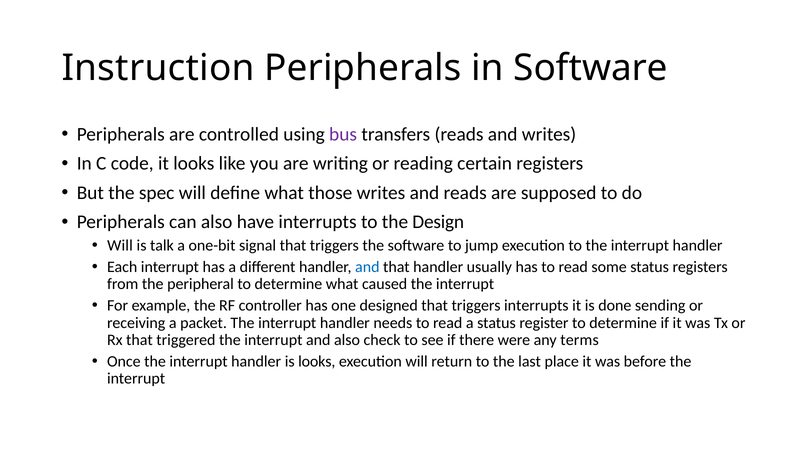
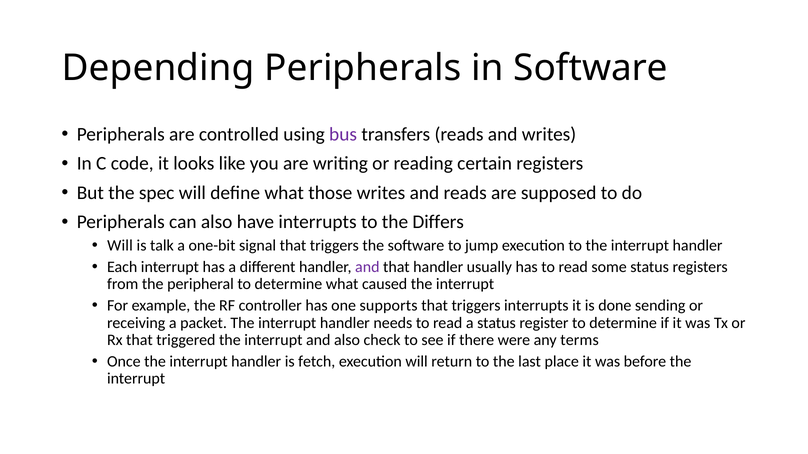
Instruction: Instruction -> Depending
Design: Design -> Differs
and at (367, 267) colour: blue -> purple
designed: designed -> supports
is looks: looks -> fetch
